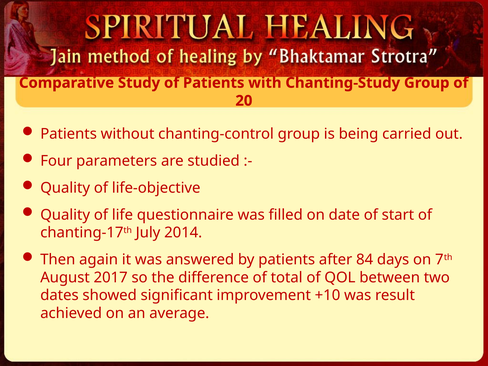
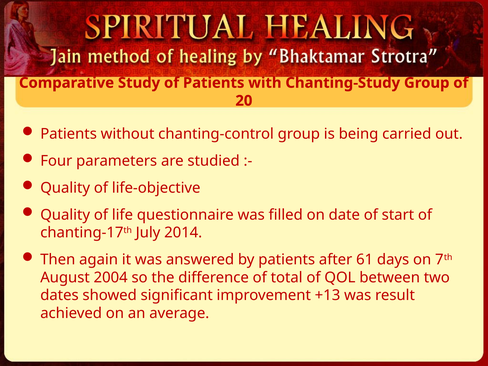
84: 84 -> 61
2017: 2017 -> 2004
+10: +10 -> +13
